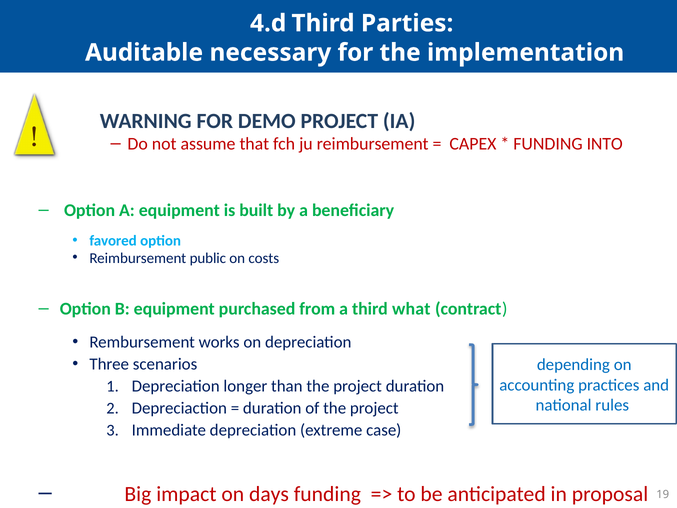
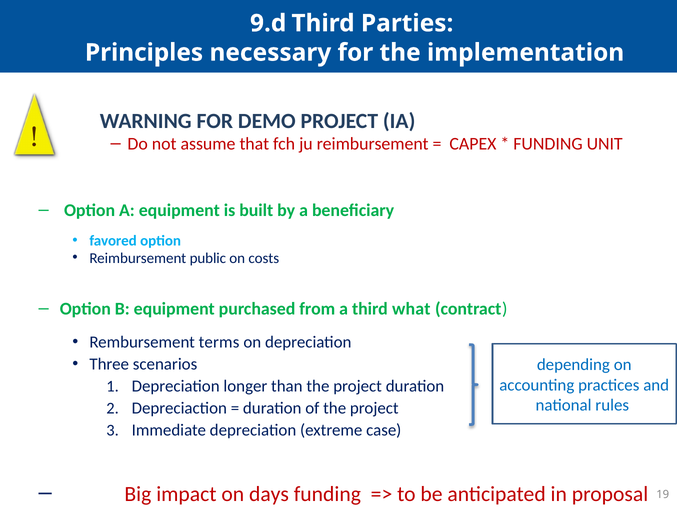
4.d: 4.d -> 9.d
Auditable: Auditable -> Principles
INTO: INTO -> UNIT
works: works -> terms
